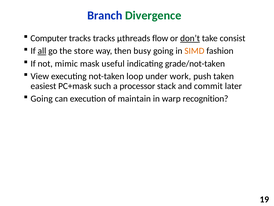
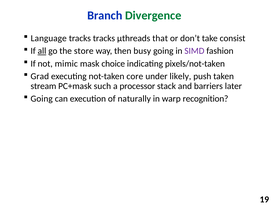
Computer: Computer -> Language
flow: flow -> that
don’t underline: present -> none
SIMD colour: orange -> purple
useful: useful -> choice
grade/not-taken: grade/not-taken -> pixels/not-taken
View: View -> Grad
loop: loop -> core
work: work -> likely
easiest: easiest -> stream
commit: commit -> barriers
maintain: maintain -> naturally
